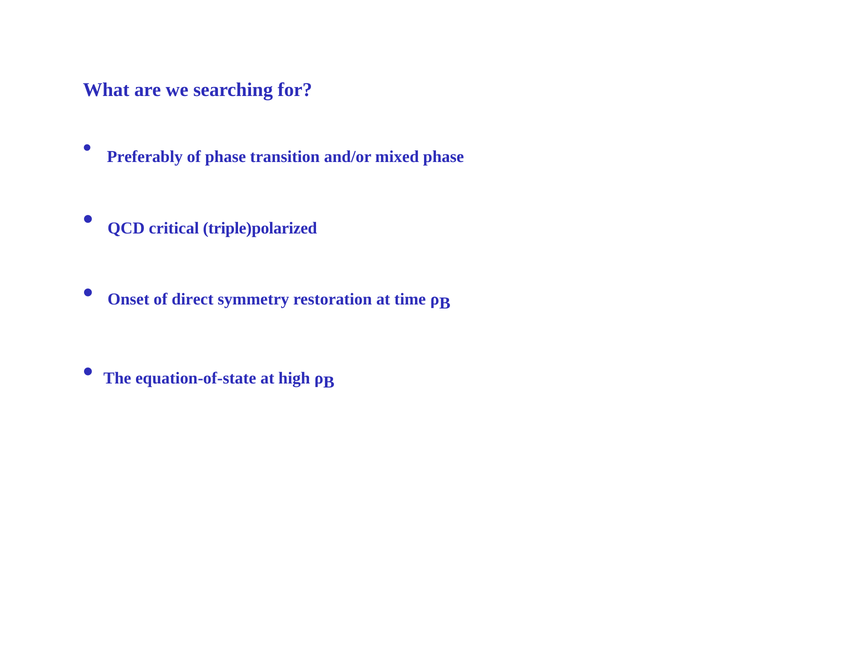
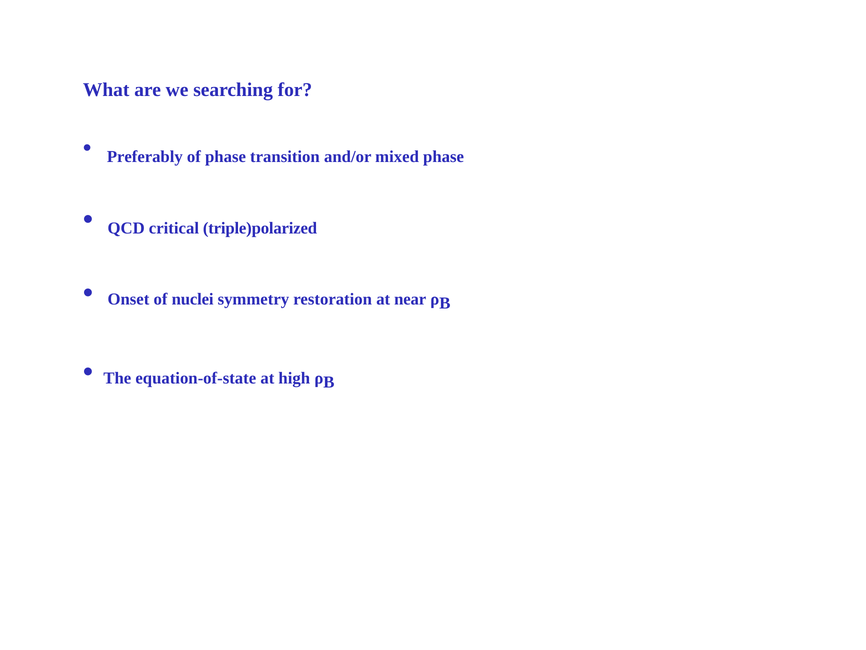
direct: direct -> nuclei
time: time -> near
